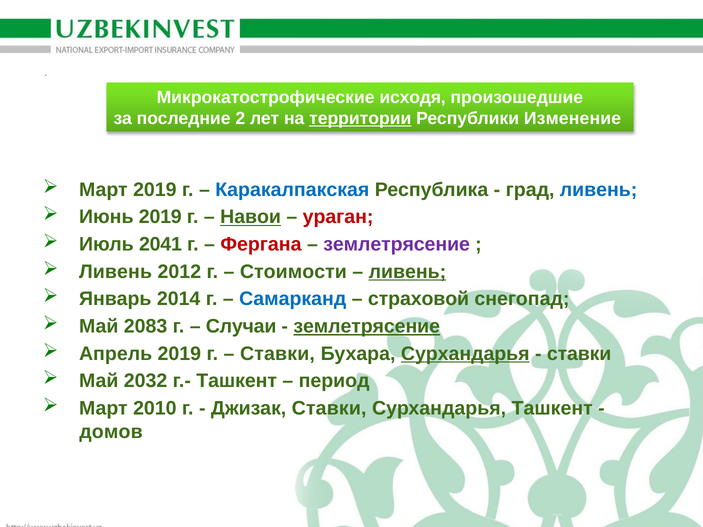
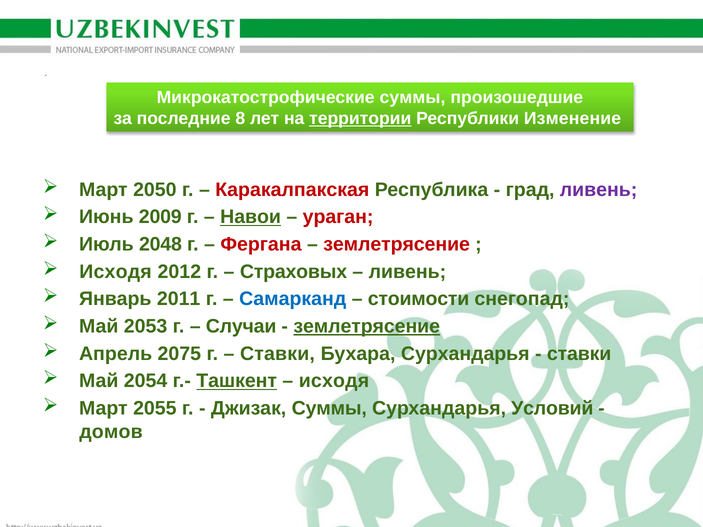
Микрокатострофические исходя: исходя -> суммы
2: 2 -> 8
Март 2019: 2019 -> 2050
Каракалпакская colour: blue -> red
ливень at (599, 190) colour: blue -> purple
Июнь 2019: 2019 -> 2009
2041: 2041 -> 2048
землетрясение at (397, 245) colour: purple -> red
Ливень at (116, 272): Ливень -> Исходя
Стоимости: Стоимости -> Страховых
ливень at (407, 272) underline: present -> none
2014: 2014 -> 2011
страховой: страховой -> стоимости
2083: 2083 -> 2053
Апрель 2019: 2019 -> 2075
Сурхандарья at (465, 354) underline: present -> none
2032: 2032 -> 2054
Ташкент at (237, 381) underline: none -> present
период at (334, 381): период -> исходя
2010: 2010 -> 2055
Джизак Ставки: Ставки -> Суммы
Сурхандарья Ташкент: Ташкент -> Условий
